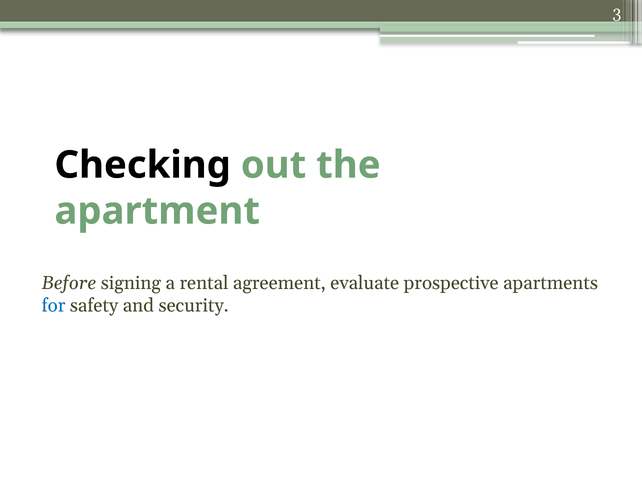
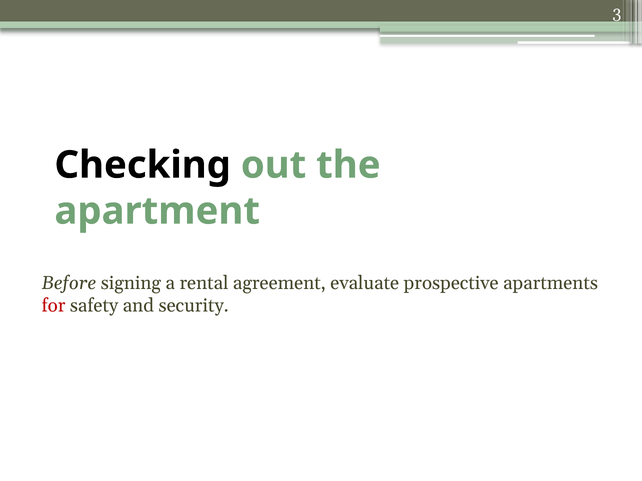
for colour: blue -> red
